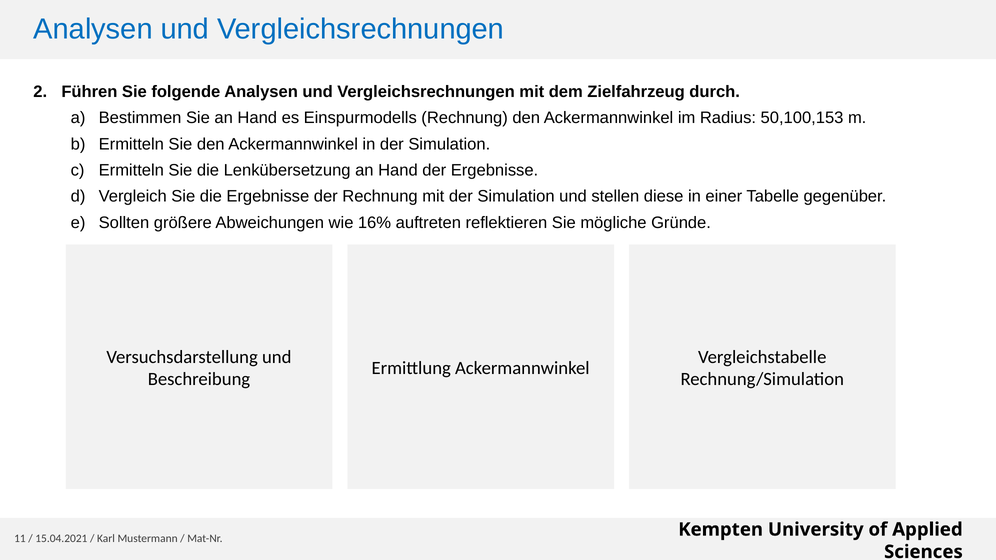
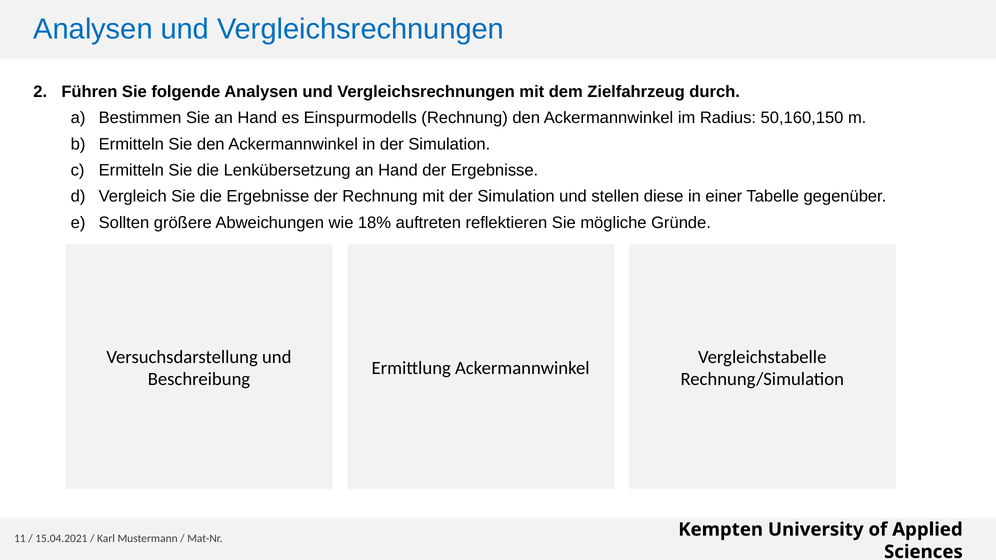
50,100,153: 50,100,153 -> 50,160,150
16%: 16% -> 18%
